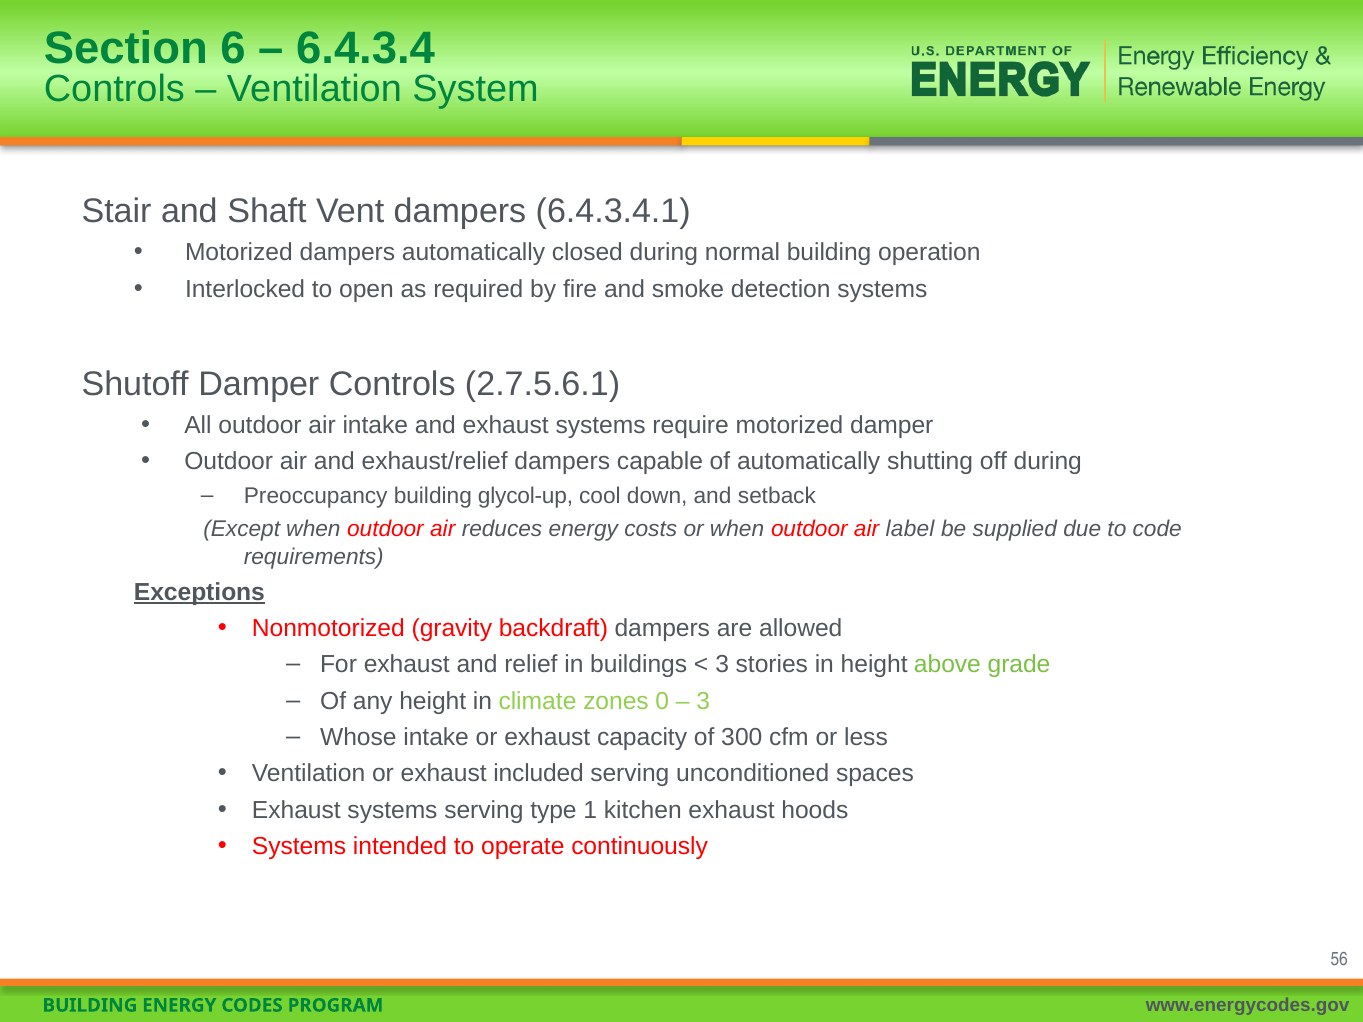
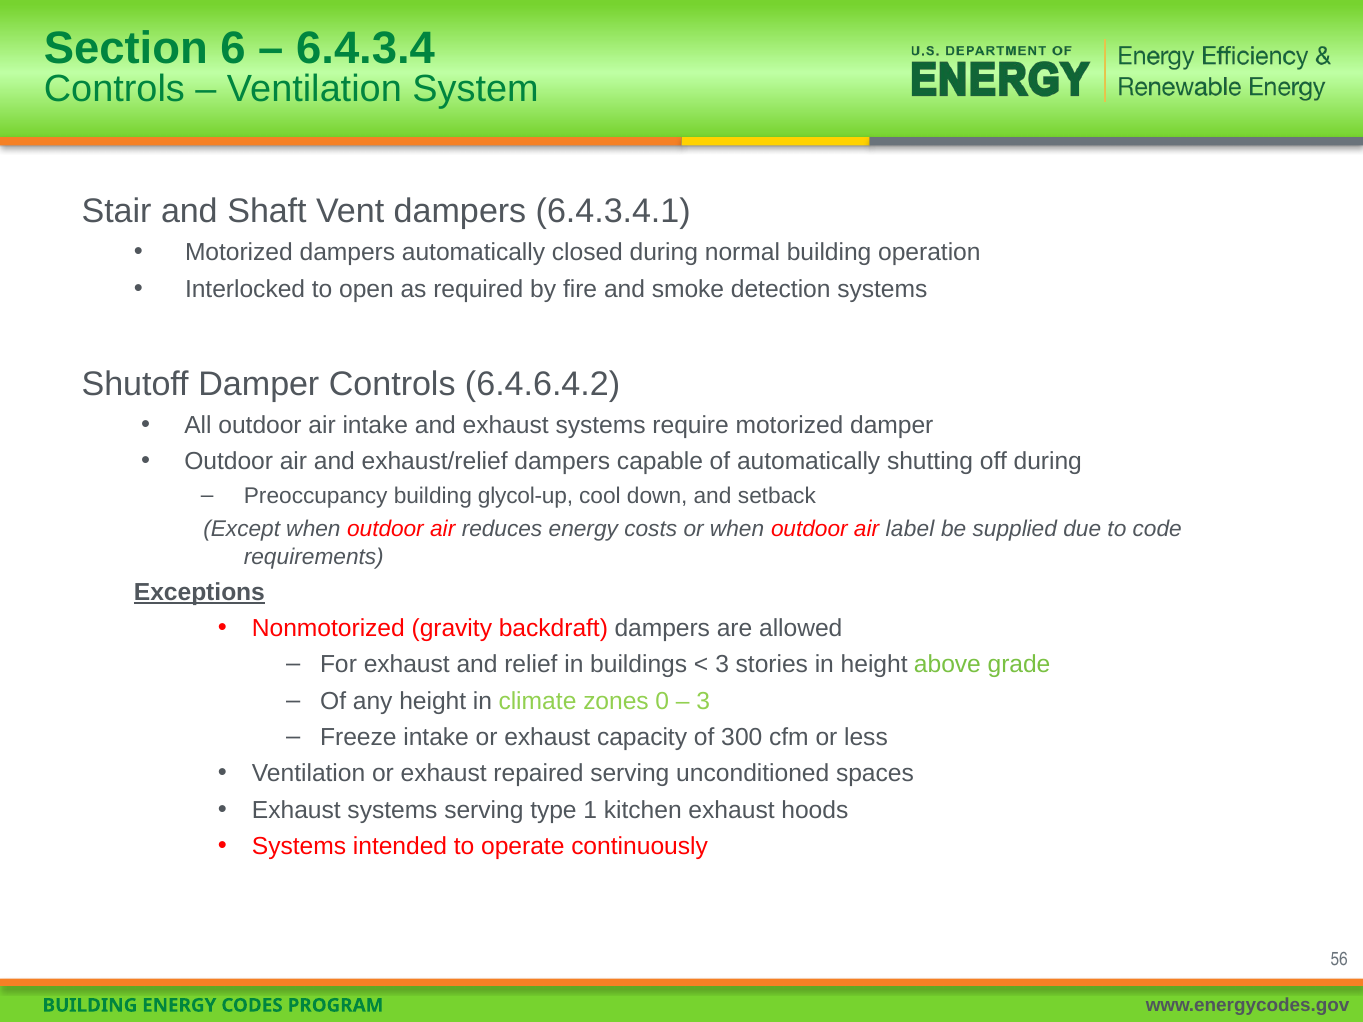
2.7.5.6.1: 2.7.5.6.1 -> 6.4.6.4.2
Whose: Whose -> Freeze
included: included -> repaired
